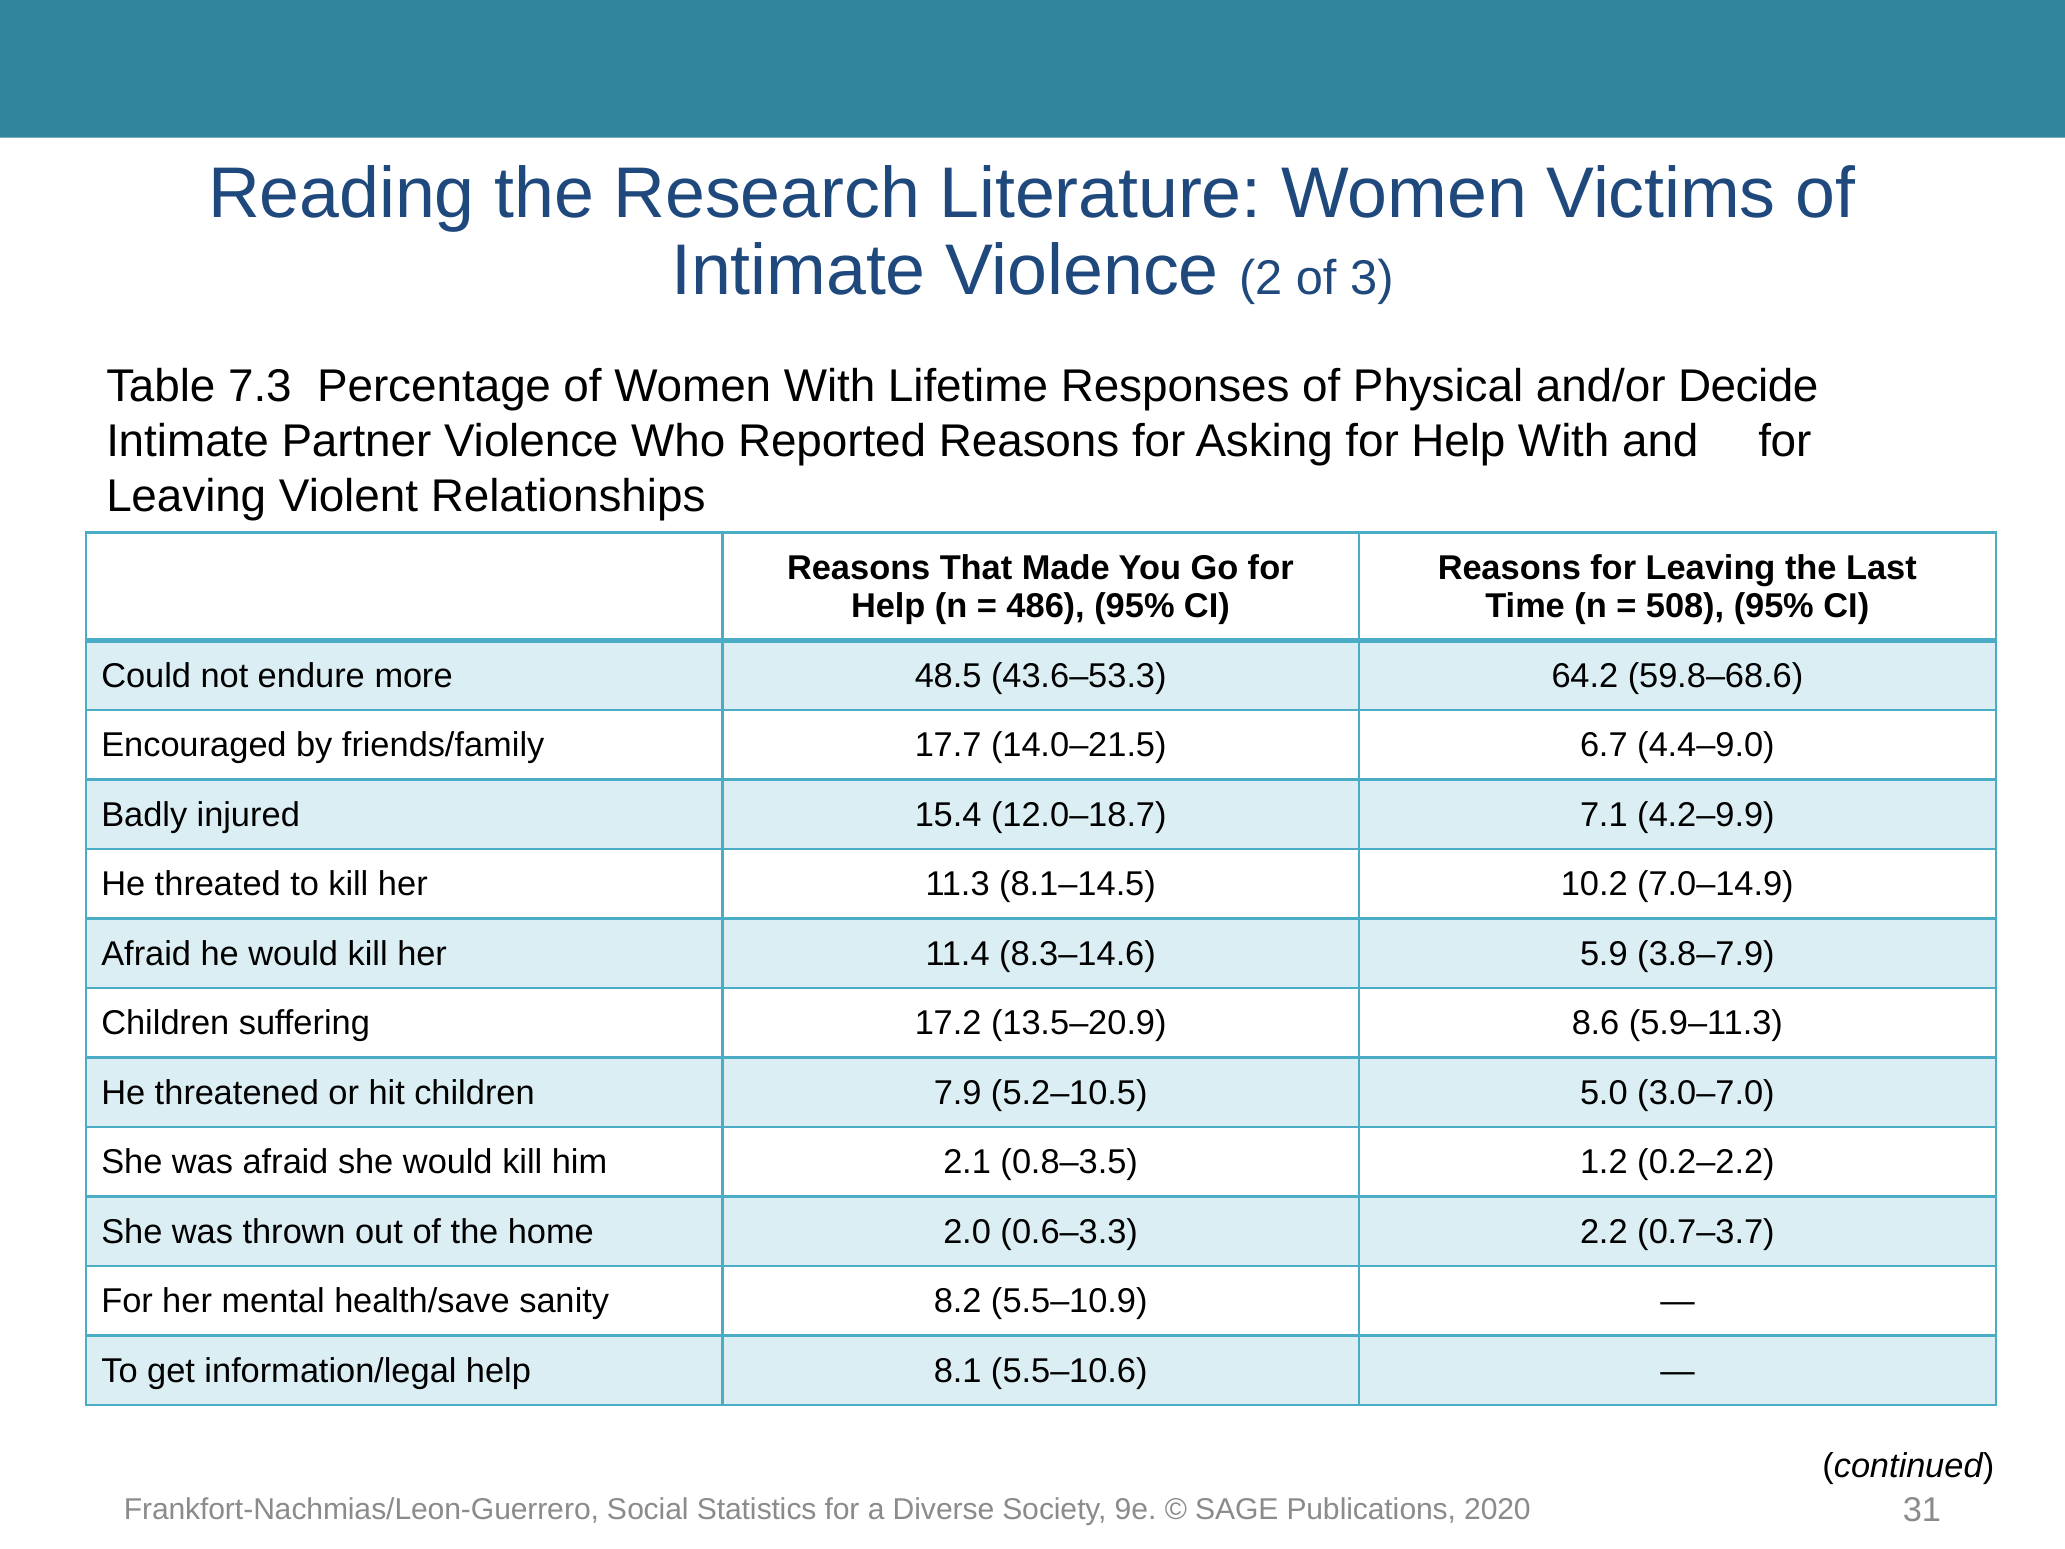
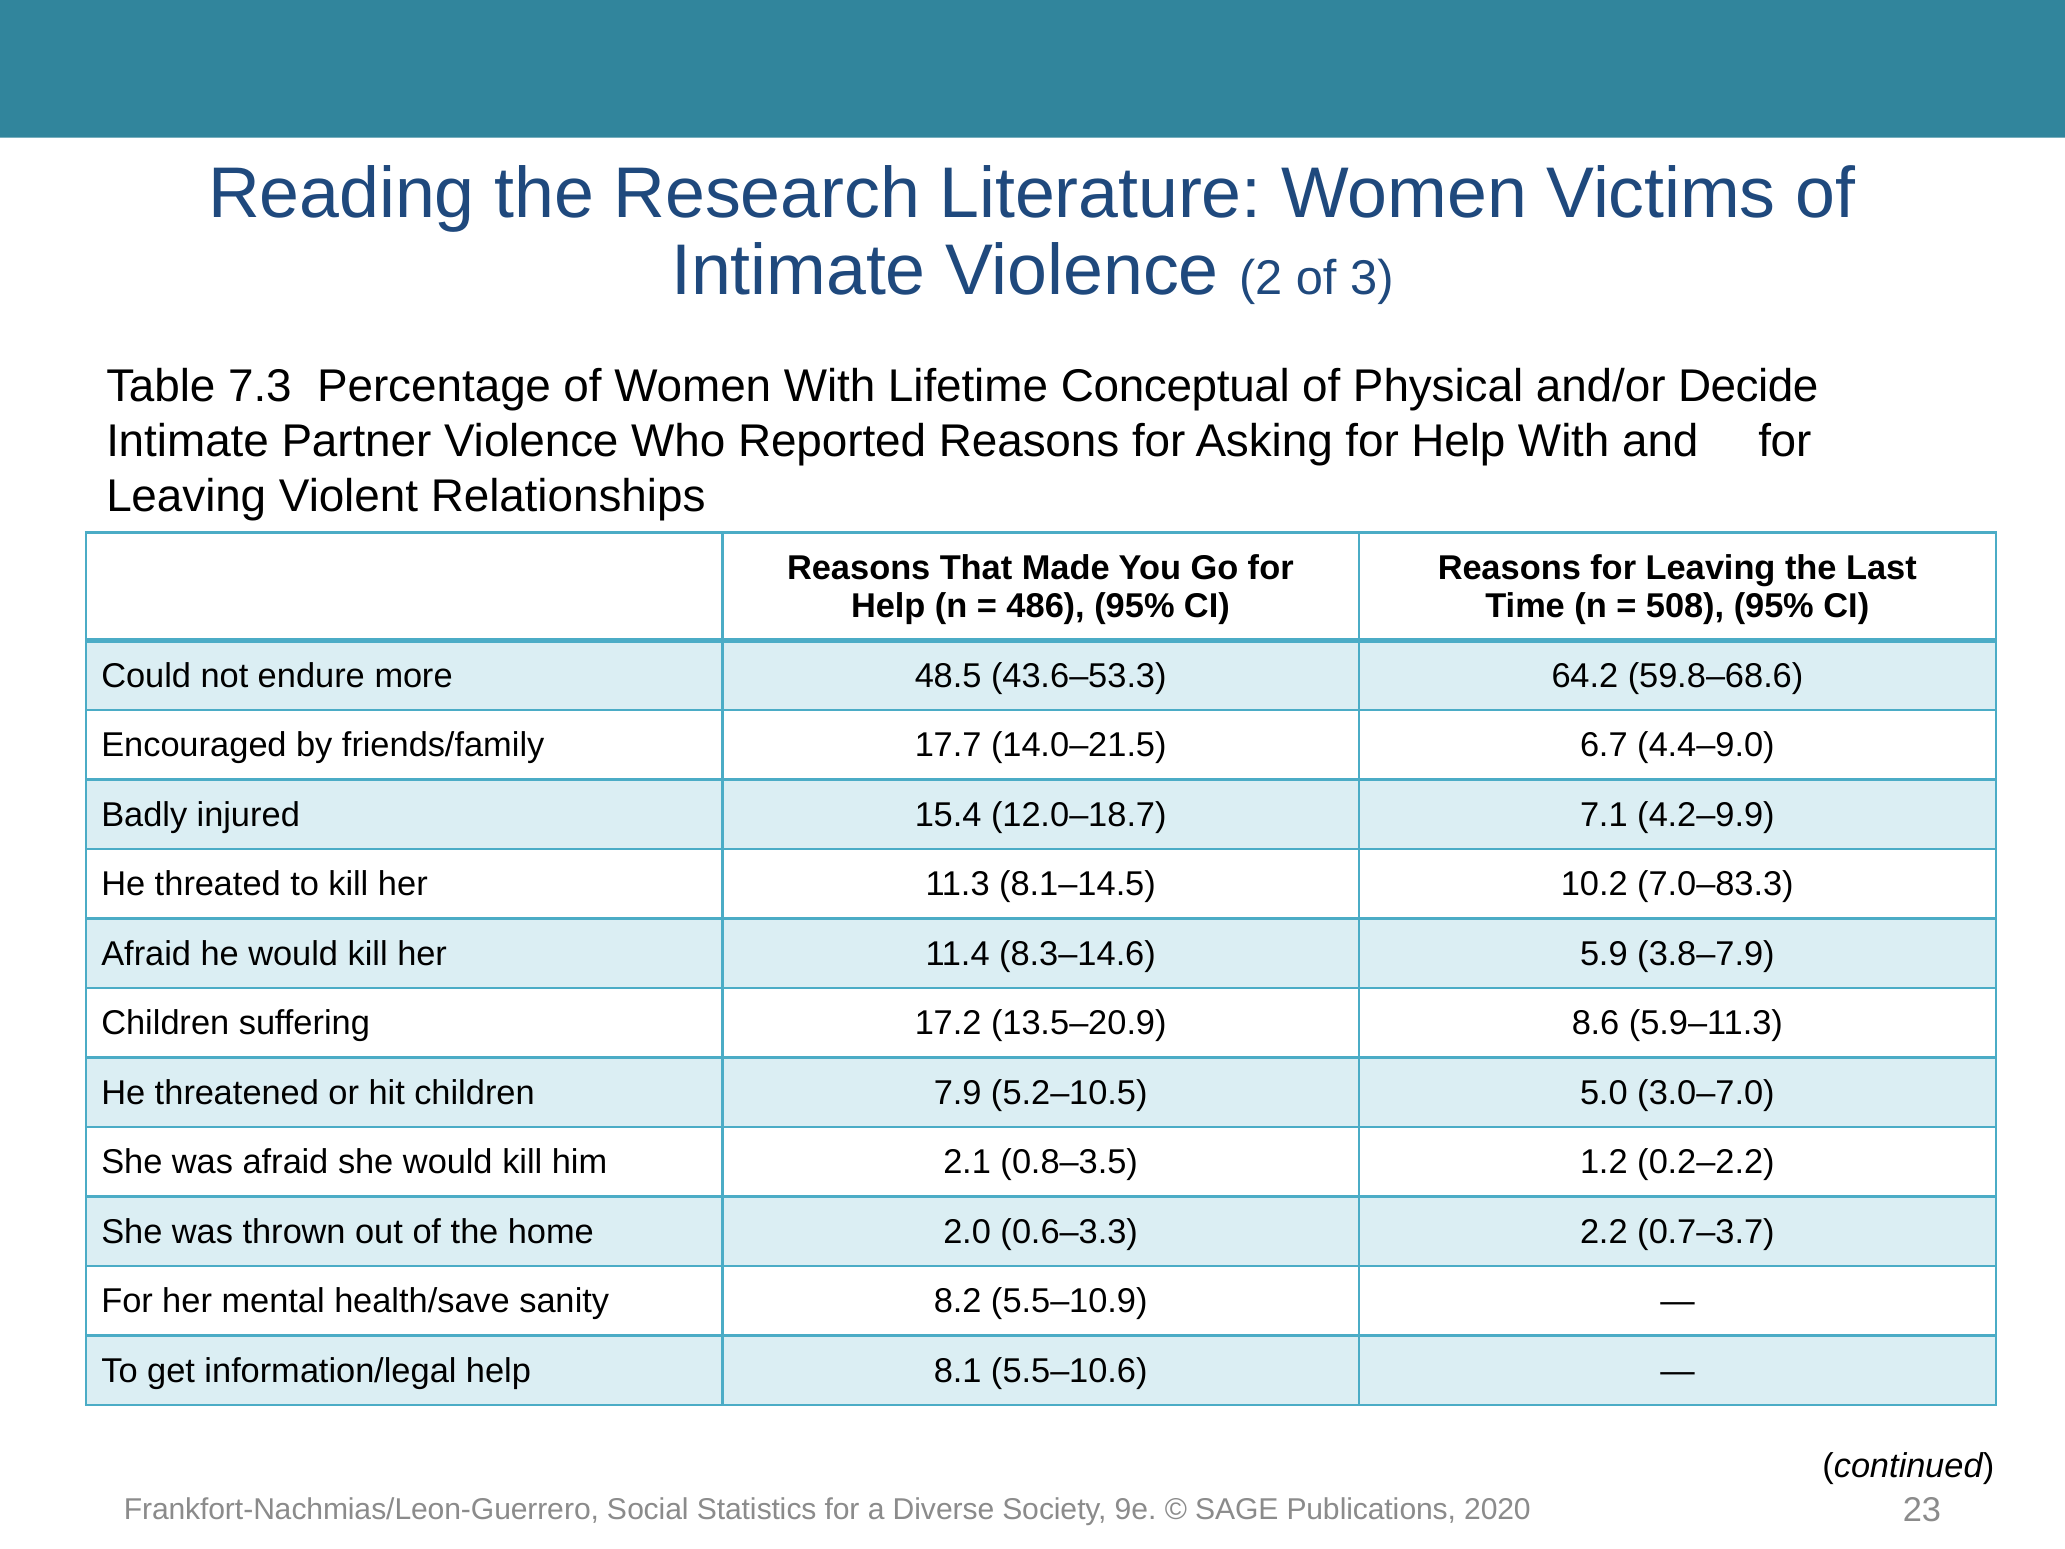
Responses: Responses -> Conceptual
7.0–14.9: 7.0–14.9 -> 7.0–83.3
31: 31 -> 23
